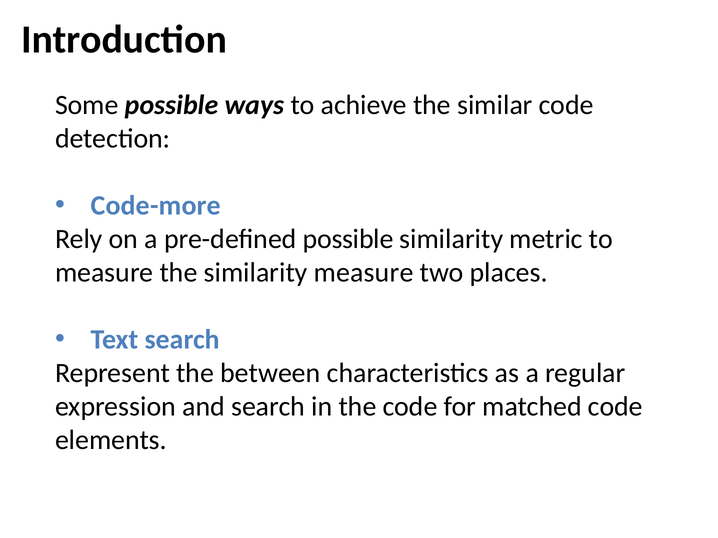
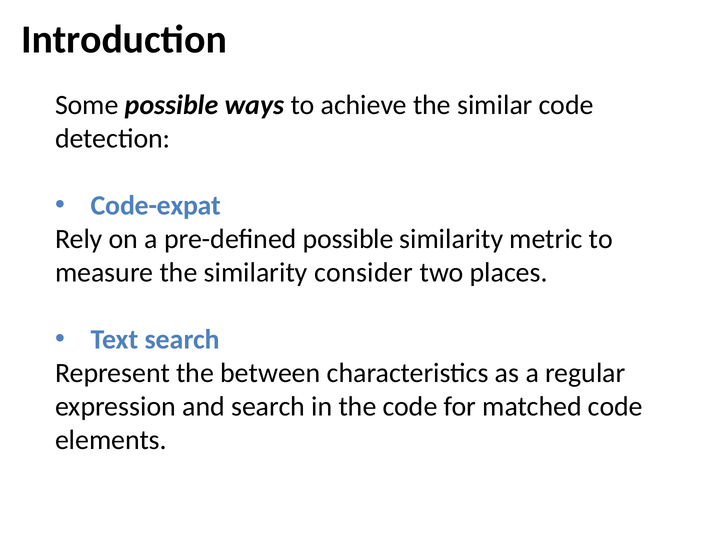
Code-more: Code-more -> Code-expat
similarity measure: measure -> consider
